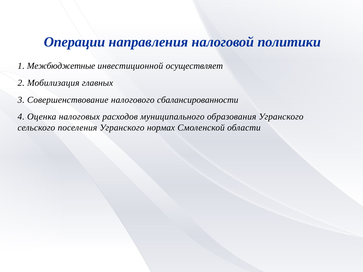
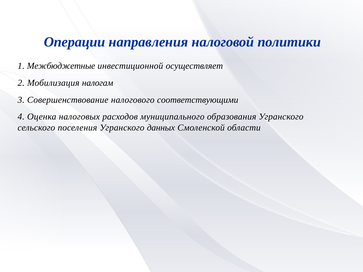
главных: главных -> налогам
сбалансированности: сбалансированности -> соответствующими
нормах: нормах -> данных
